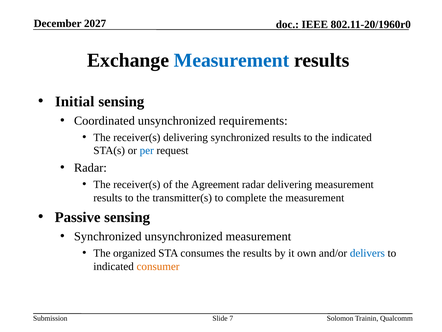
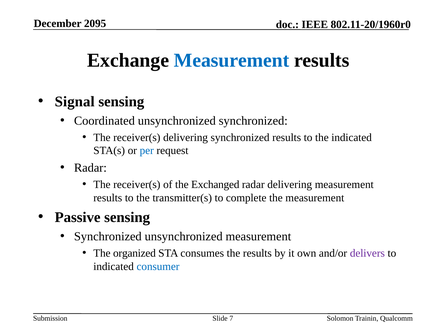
2027: 2027 -> 2095
Initial: Initial -> Signal
unsynchronized requirements: requirements -> synchronized
Agreement: Agreement -> Exchanged
delivers colour: blue -> purple
consumer colour: orange -> blue
